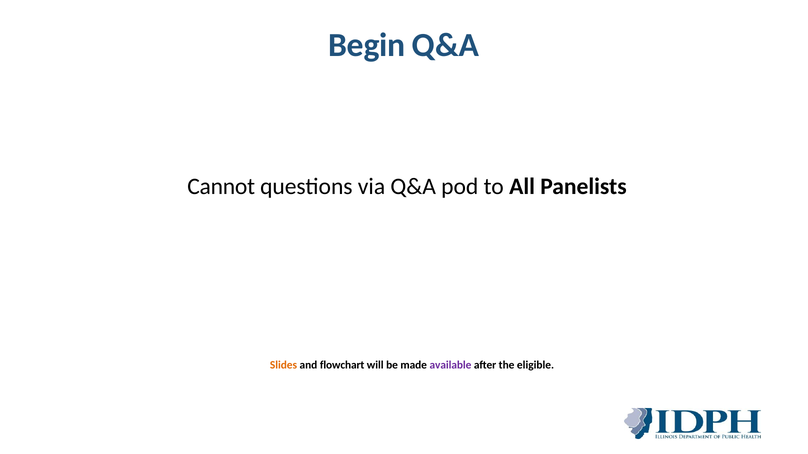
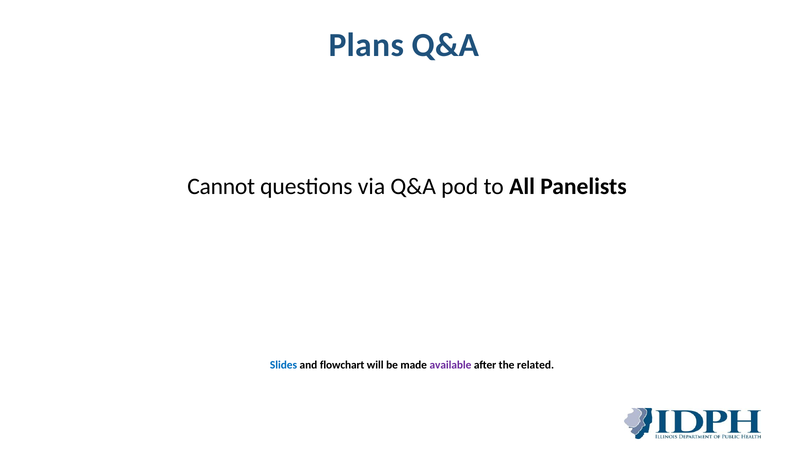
Begin: Begin -> Plans
Slides colour: orange -> blue
eligible: eligible -> related
